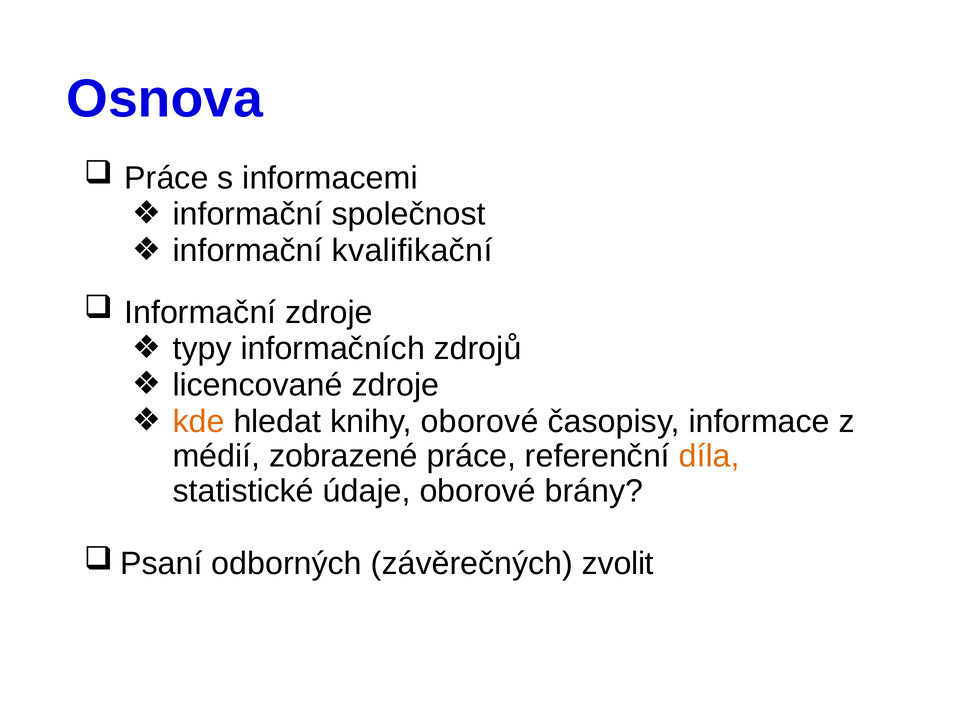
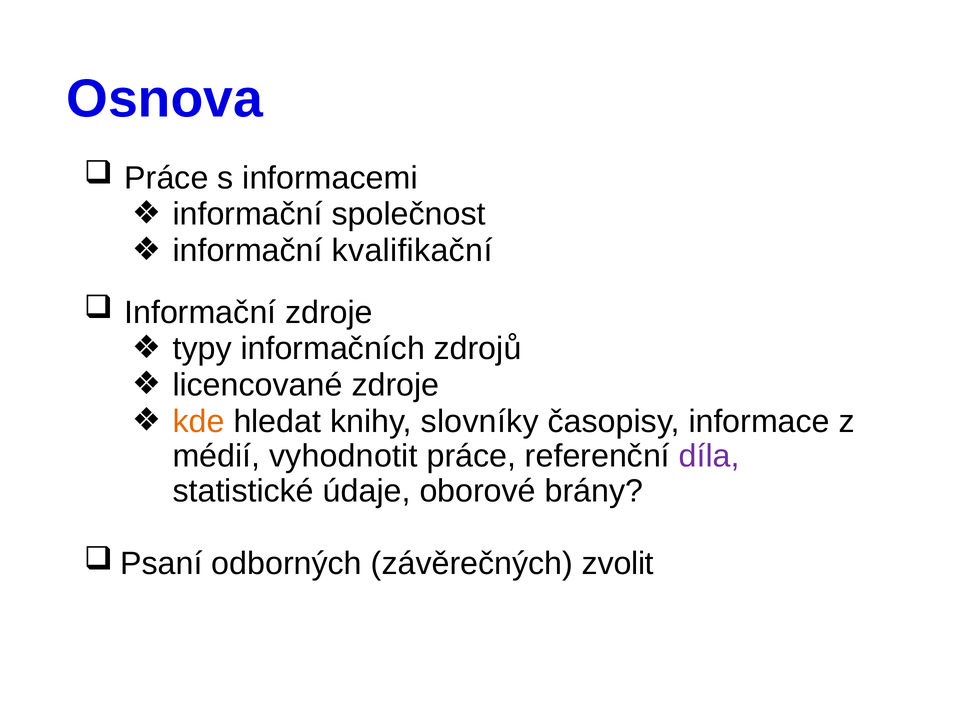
knihy oborové: oborové -> slovníky
zobrazené: zobrazené -> vyhodnotit
díla colour: orange -> purple
